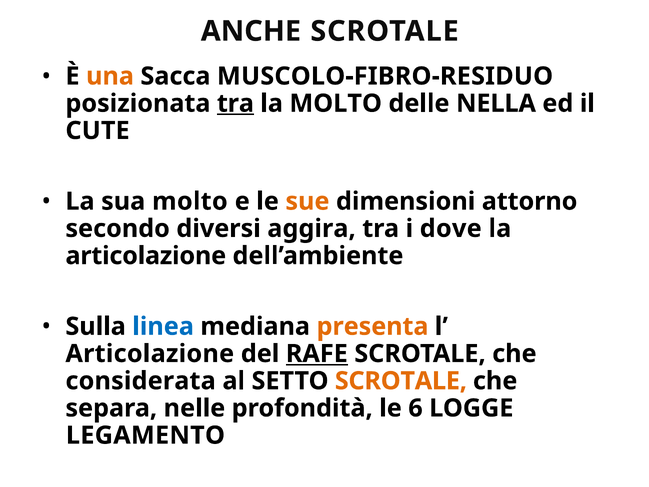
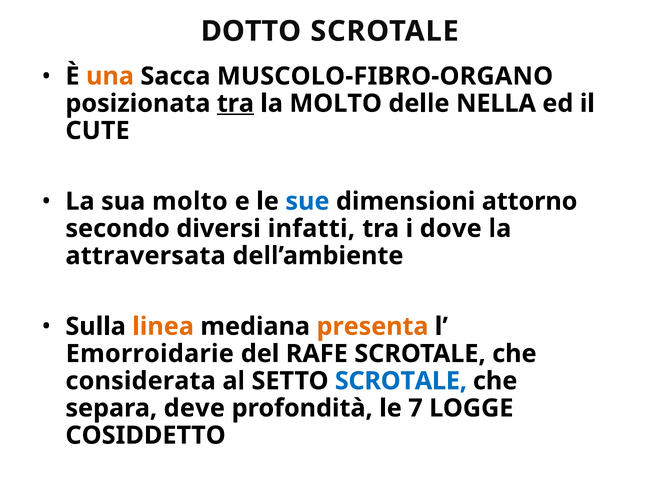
ANCHE: ANCHE -> DOTTO
MUSCOLO-FIBRO-RESIDUO: MUSCOLO-FIBRO-RESIDUO -> MUSCOLO-FIBRO-ORGANO
sue colour: orange -> blue
aggira: aggira -> infatti
articolazione at (146, 256): articolazione -> attraversata
linea colour: blue -> orange
Articolazione at (150, 354): Articolazione -> Emorroidarie
RAFE underline: present -> none
SCROTALE at (401, 381) colour: orange -> blue
nelle: nelle -> deve
6: 6 -> 7
LEGAMENTO: LEGAMENTO -> COSIDDETTO
